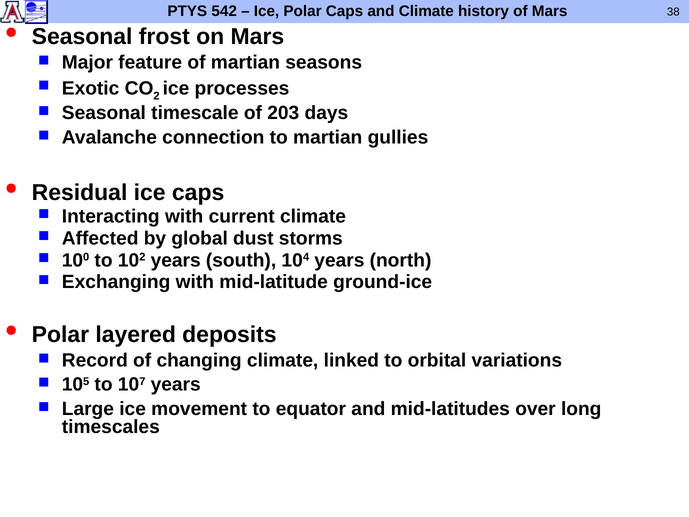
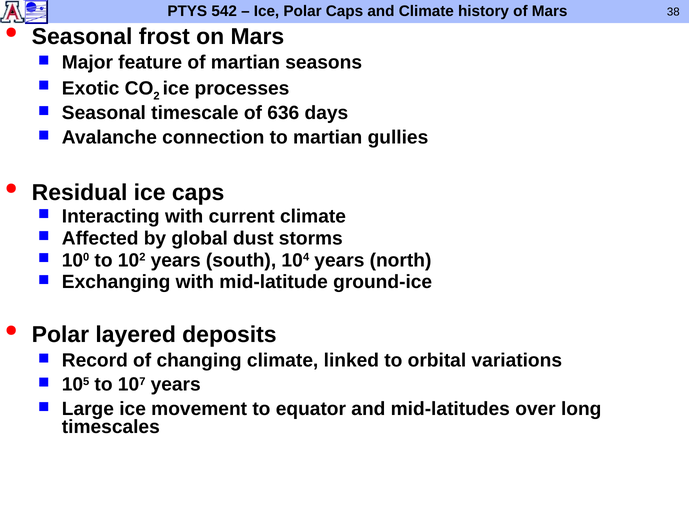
203: 203 -> 636
